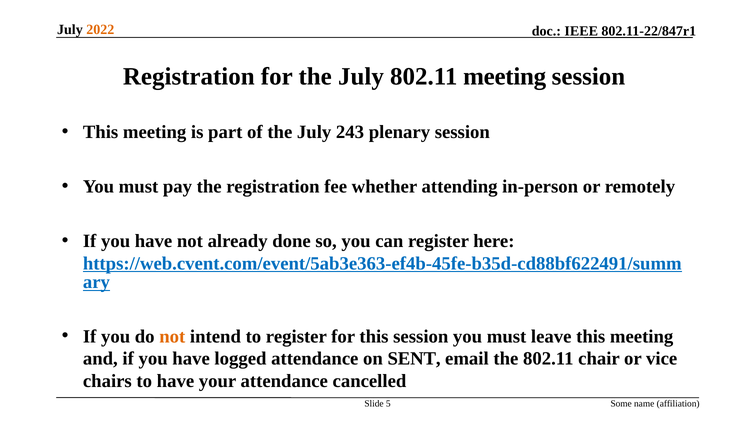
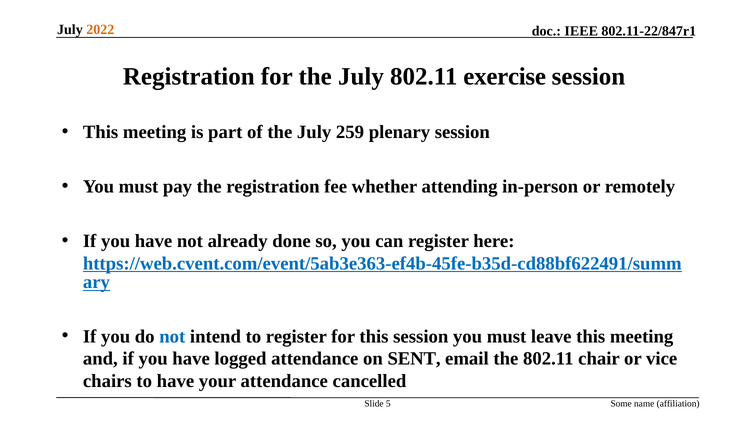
802.11 meeting: meeting -> exercise
243: 243 -> 259
not at (172, 337) colour: orange -> blue
